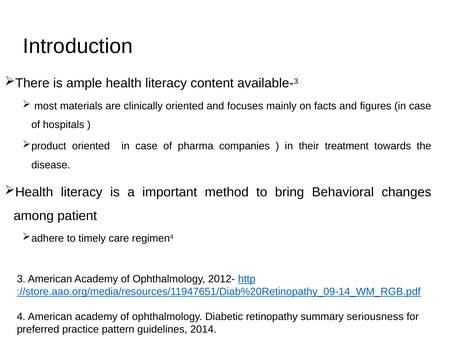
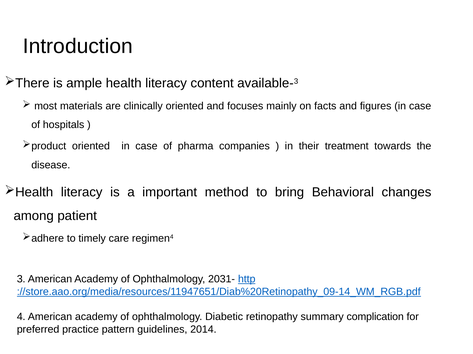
2012-: 2012- -> 2031-
seriousness: seriousness -> complication
